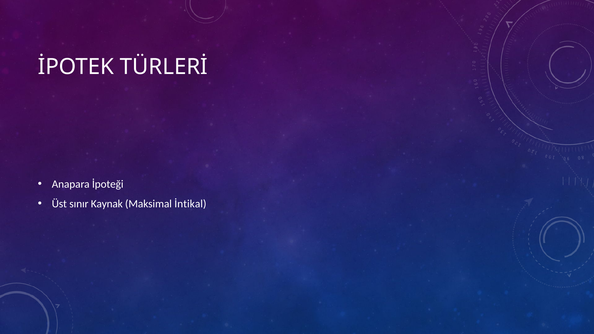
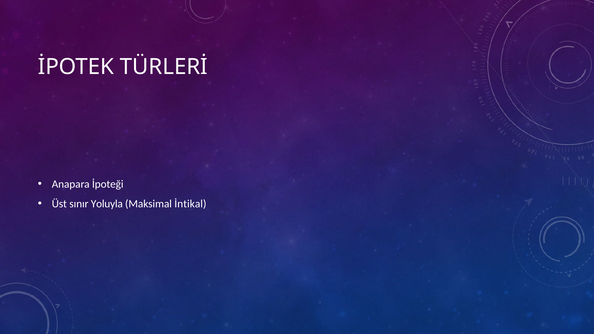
Kaynak: Kaynak -> Yoluyla
